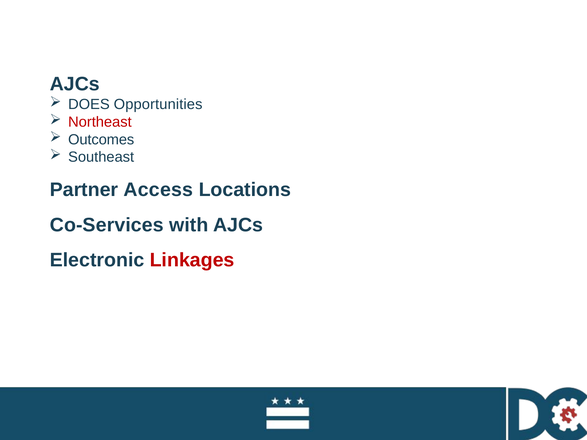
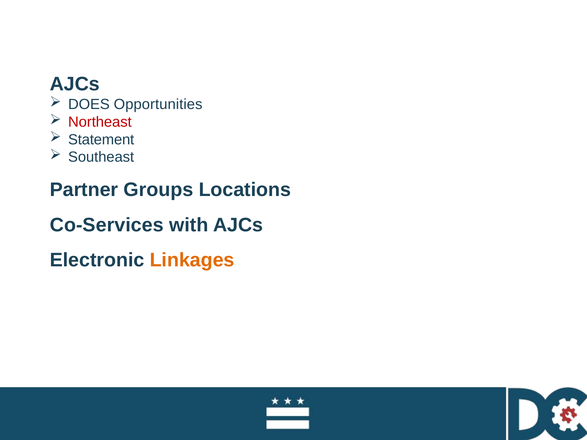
Outcomes: Outcomes -> Statement
Access: Access -> Groups
Linkages colour: red -> orange
